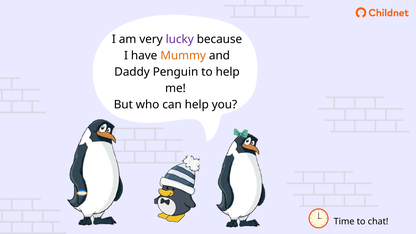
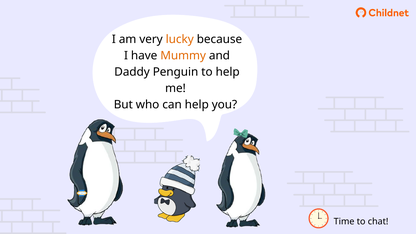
lucky colour: purple -> orange
